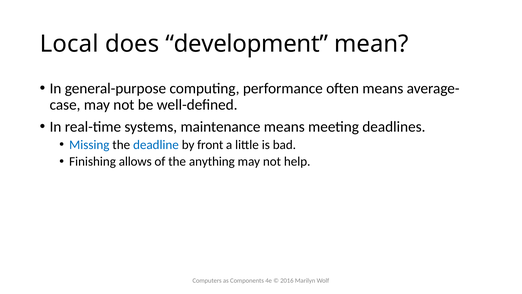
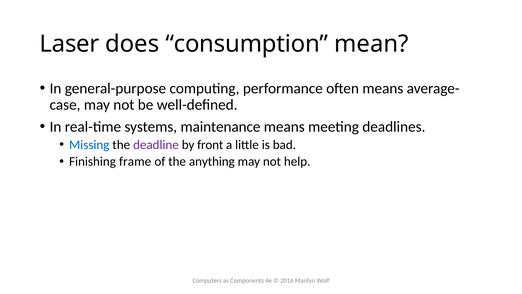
Local: Local -> Laser
development: development -> consumption
deadline colour: blue -> purple
allows: allows -> frame
